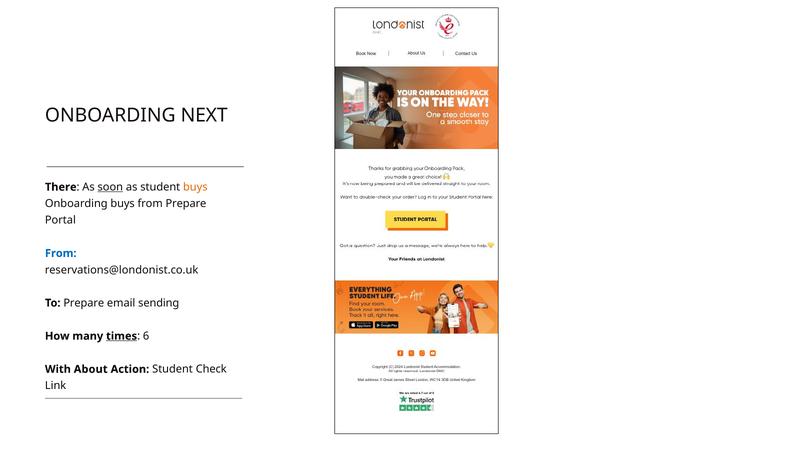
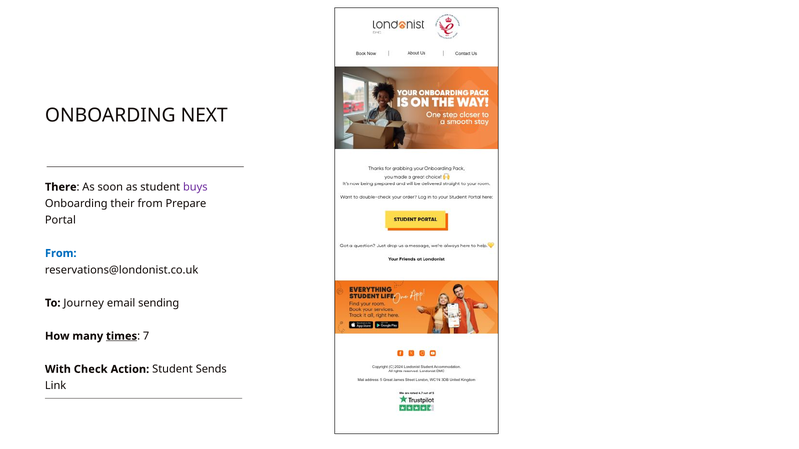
soon underline: present -> none
buys at (195, 187) colour: orange -> purple
Onboarding buys: buys -> their
To Prepare: Prepare -> Journey
6: 6 -> 7
About: About -> Check
Check: Check -> Sends
